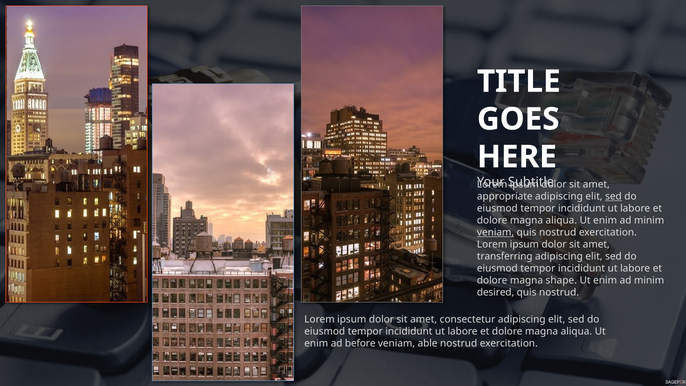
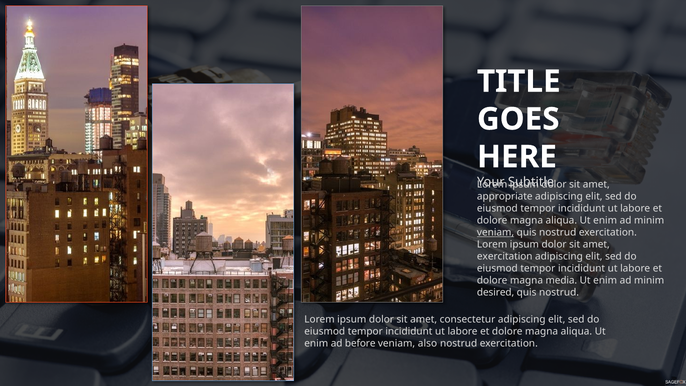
sed at (613, 196) underline: present -> none
transferring at (505, 256): transferring -> exercitation
shape: shape -> media
able: able -> also
